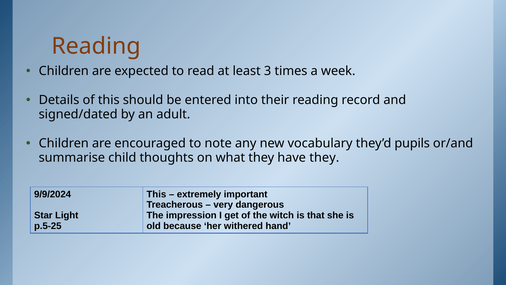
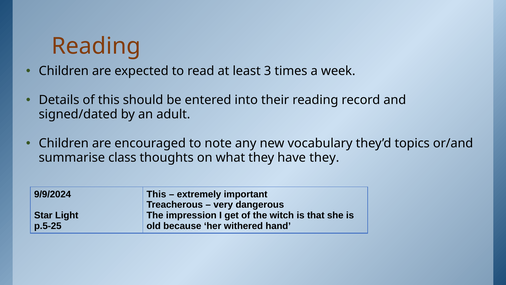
pupils: pupils -> topics
child: child -> class
